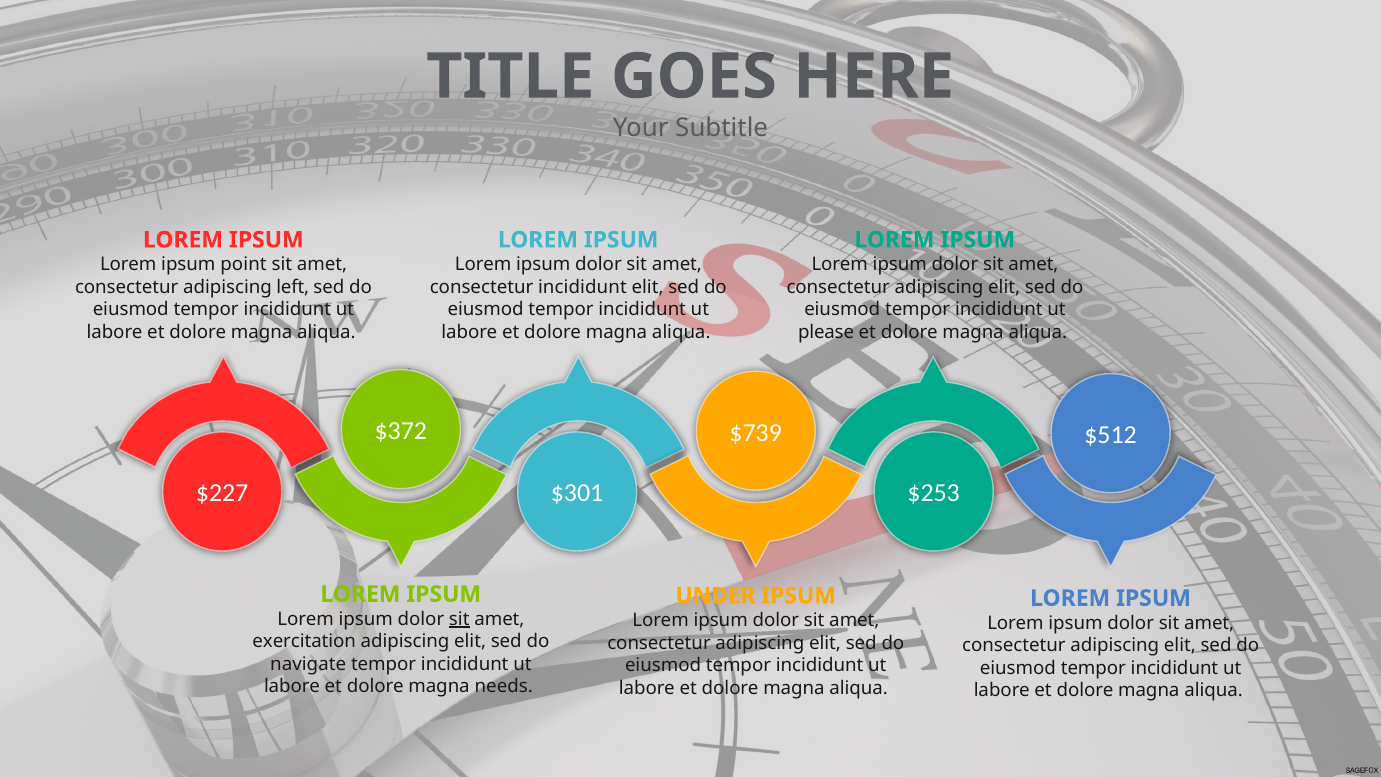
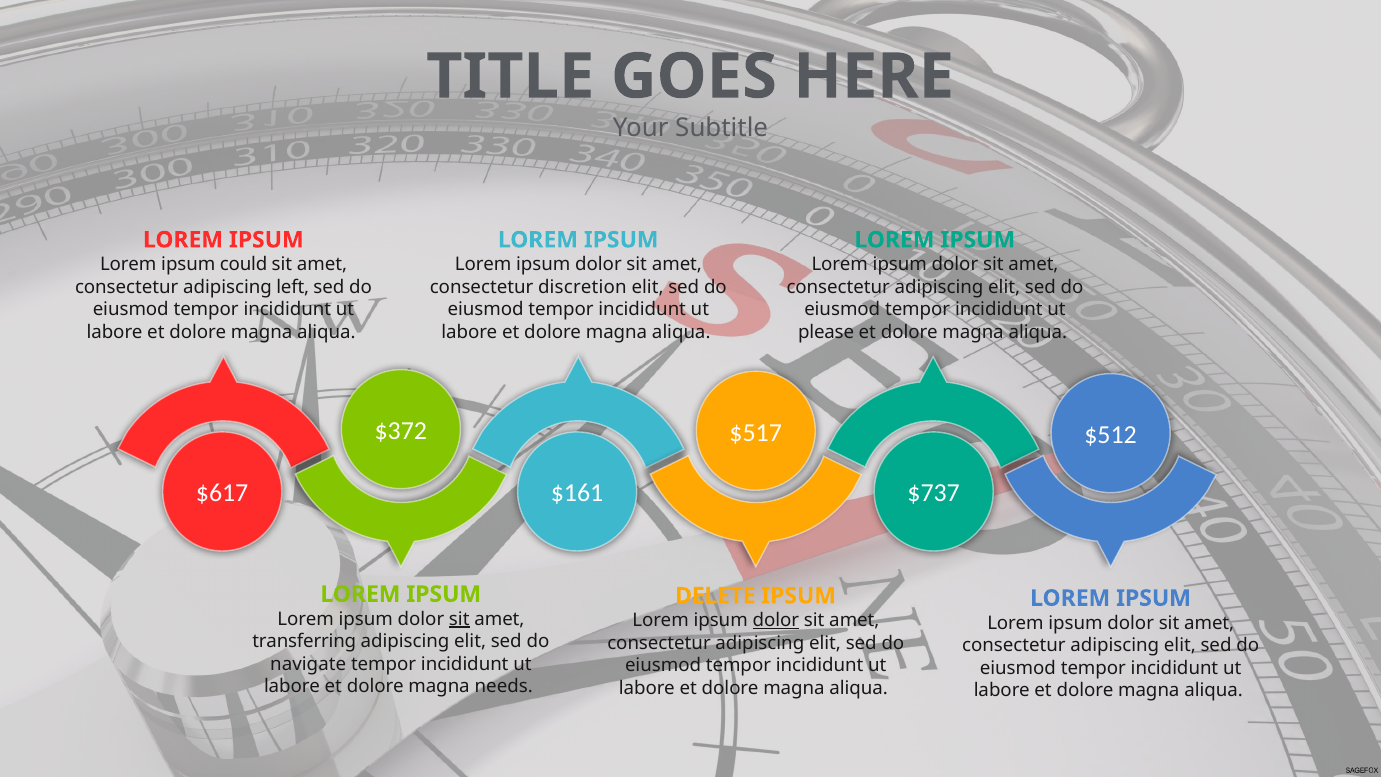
point: point -> could
consectetur incididunt: incididunt -> discretion
$739: $739 -> $517
$227: $227 -> $617
$301: $301 -> $161
$253: $253 -> $737
UNDER: UNDER -> DELETE
dolor at (776, 620) underline: none -> present
exercitation: exercitation -> transferring
